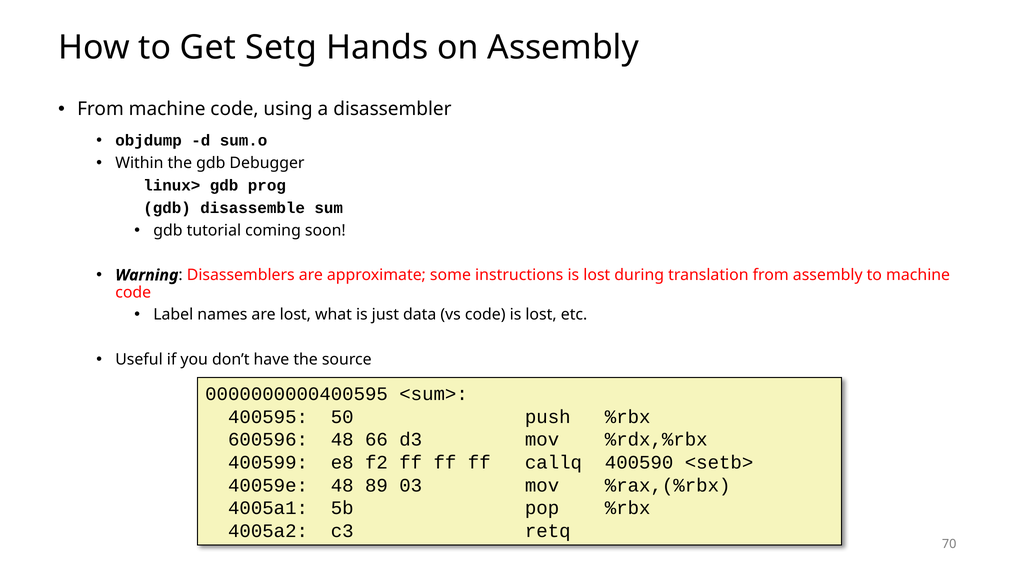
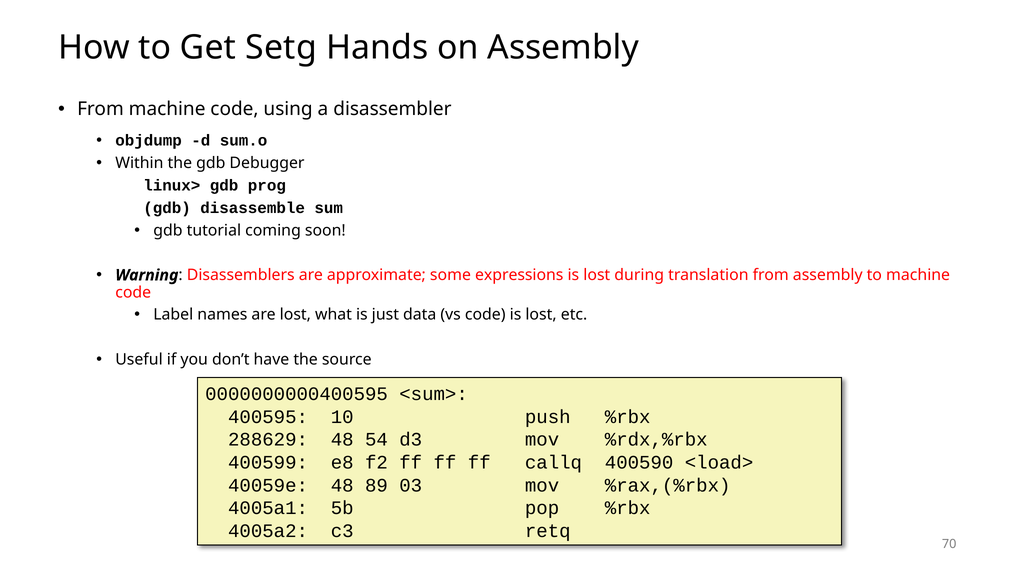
instructions: instructions -> expressions
50: 50 -> 10
600596: 600596 -> 288629
66: 66 -> 54
<setb>: <setb> -> <load>
